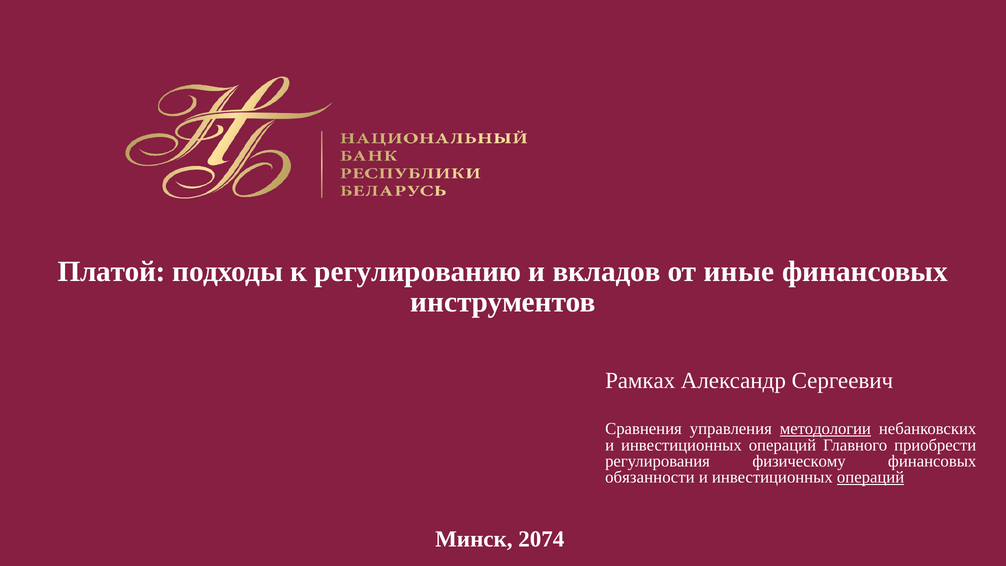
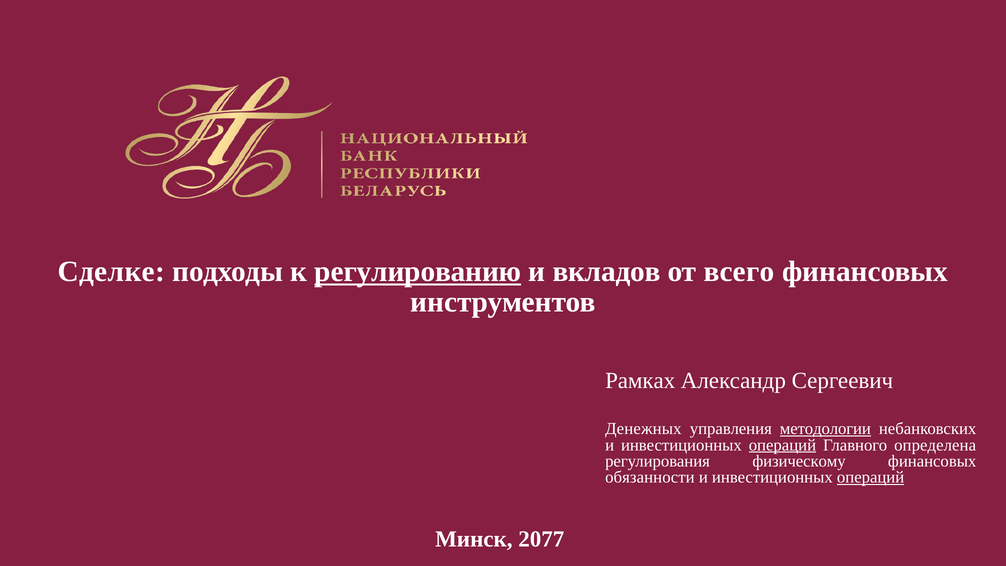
Платой: Платой -> Сделке
регулированию underline: none -> present
иные: иные -> всего
Сравнения: Сравнения -> Денежных
операций at (782, 445) underline: none -> present
приобрести: приобрести -> определена
2074: 2074 -> 2077
